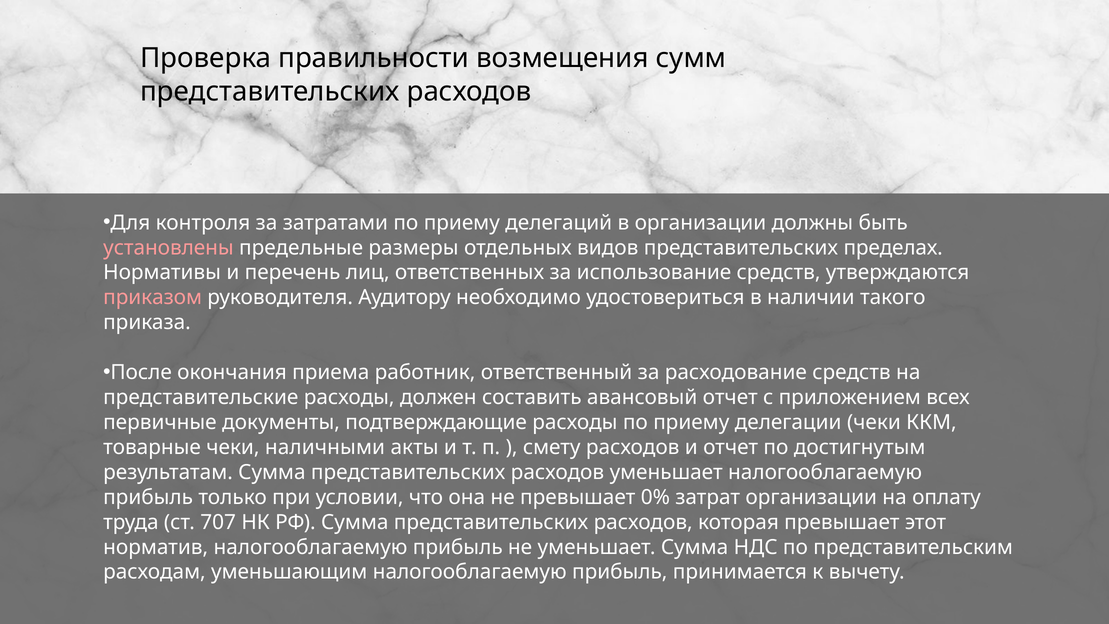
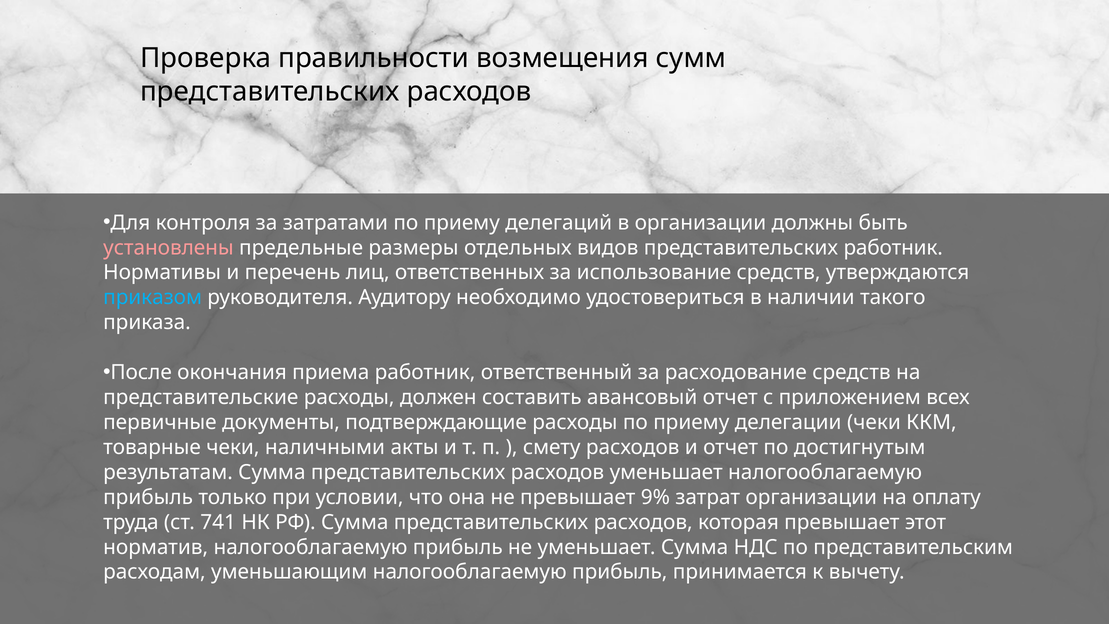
представительских пределах: пределах -> работник
приказом colour: pink -> light blue
0%: 0% -> 9%
707: 707 -> 741
